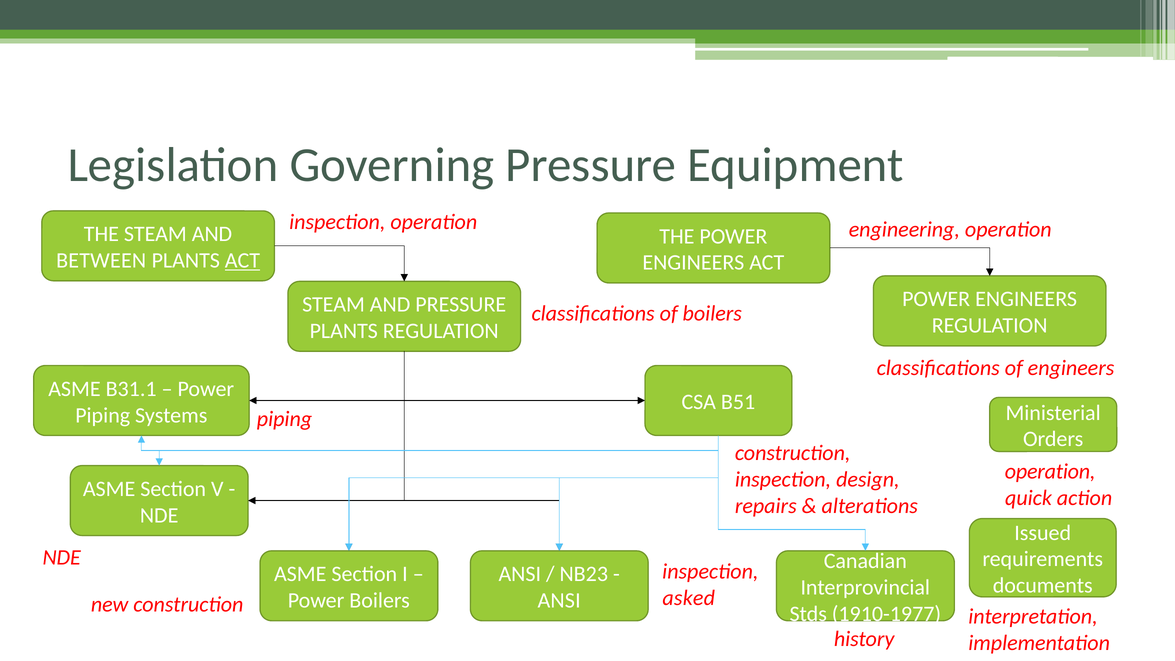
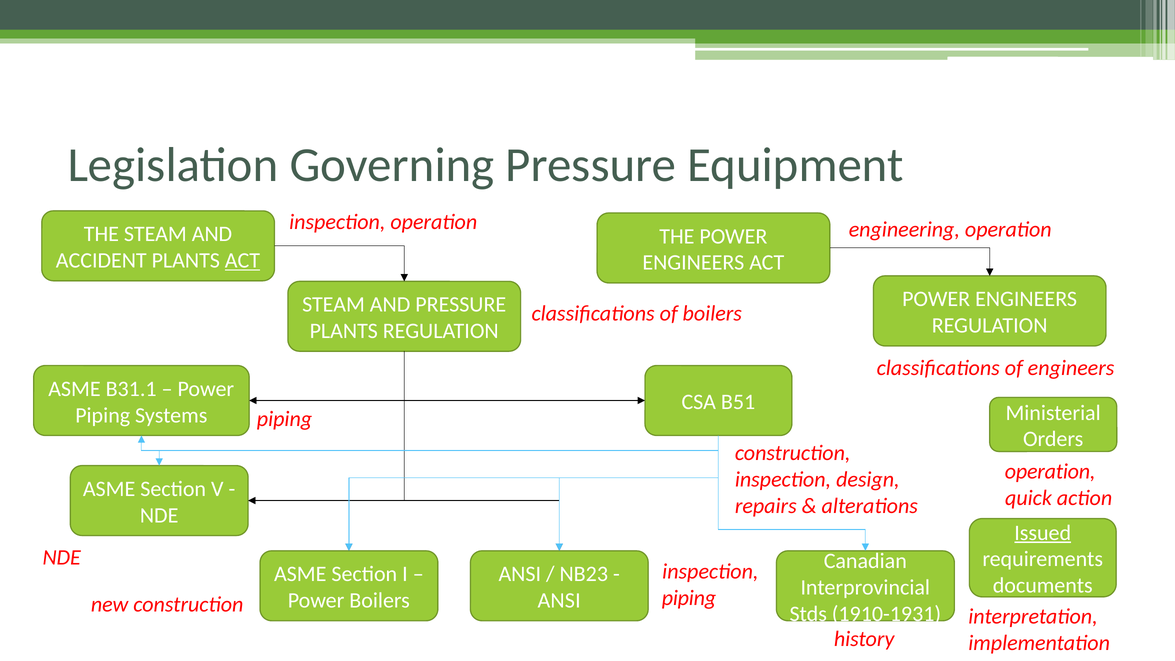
BETWEEN: BETWEEN -> ACCIDENT
Issued underline: none -> present
asked at (689, 598): asked -> piping
1910-1977: 1910-1977 -> 1910-1931
